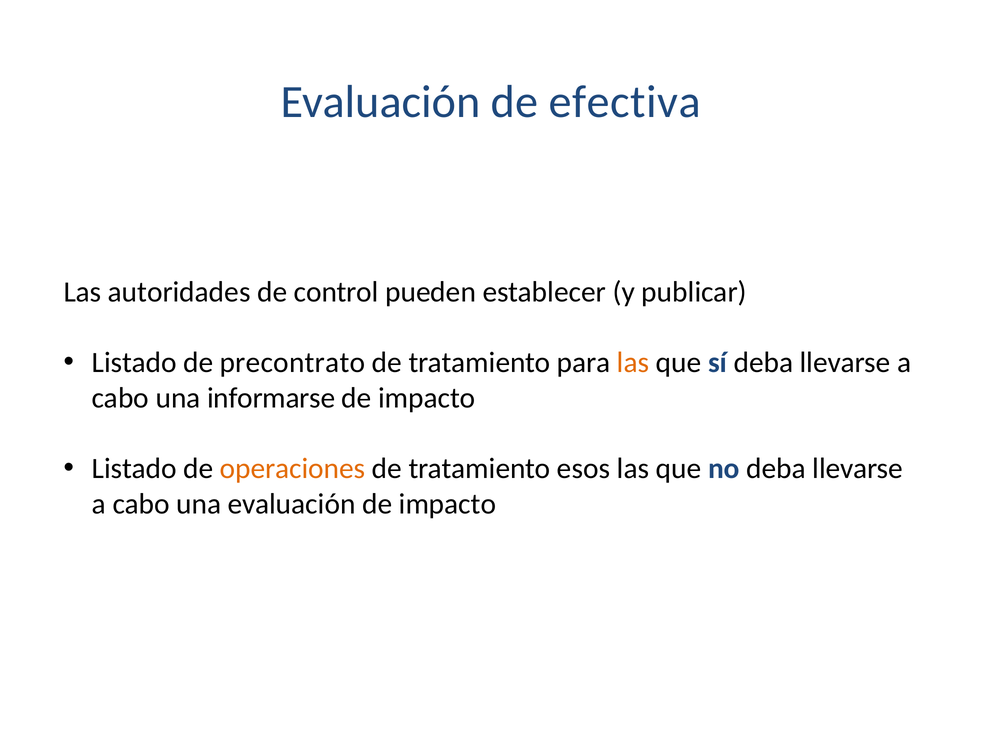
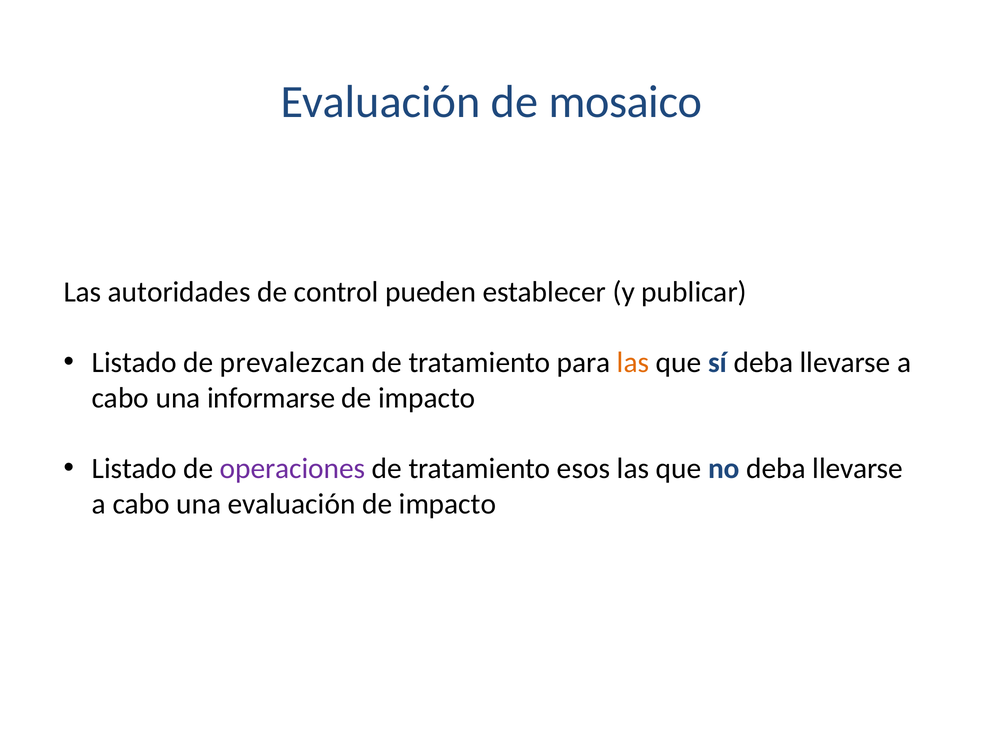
efectiva: efectiva -> mosaico
precontrato: precontrato -> prevalezcan
operaciones colour: orange -> purple
